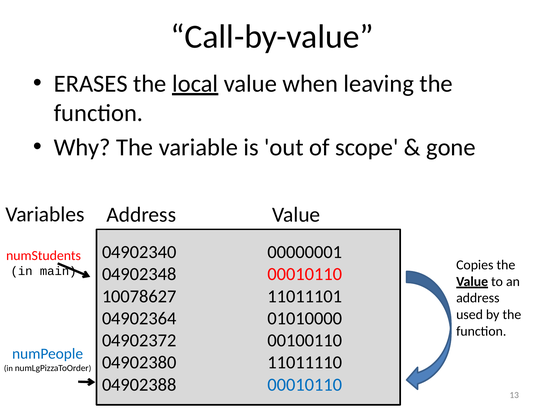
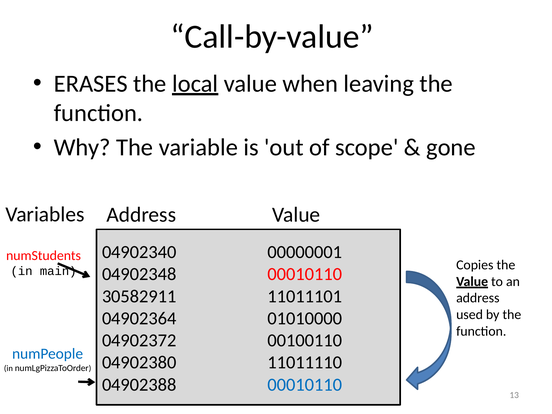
10078627: 10078627 -> 30582911
